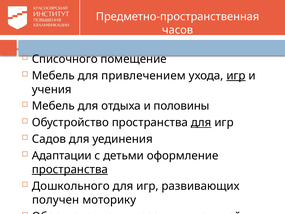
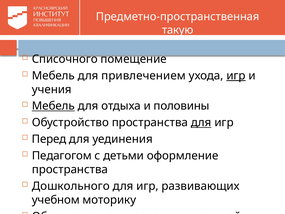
часов: часов -> такую
Мебель at (53, 106) underline: none -> present
Садов: Садов -> Перед
Адаптации: Адаптации -> Педагогом
пространства at (70, 169) underline: present -> none
получен: получен -> учебном
